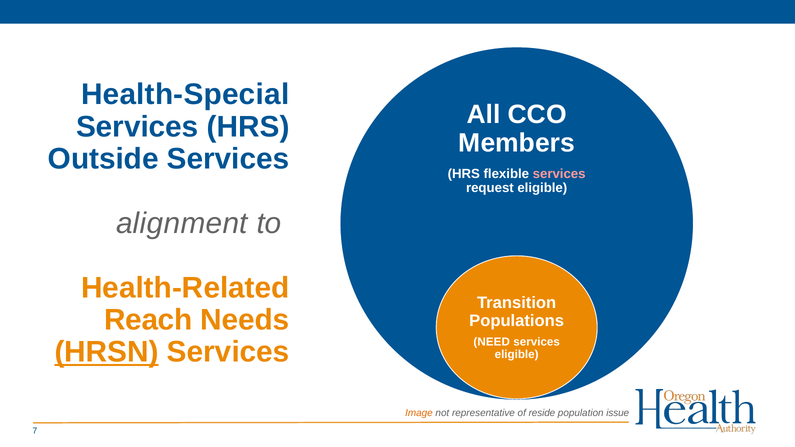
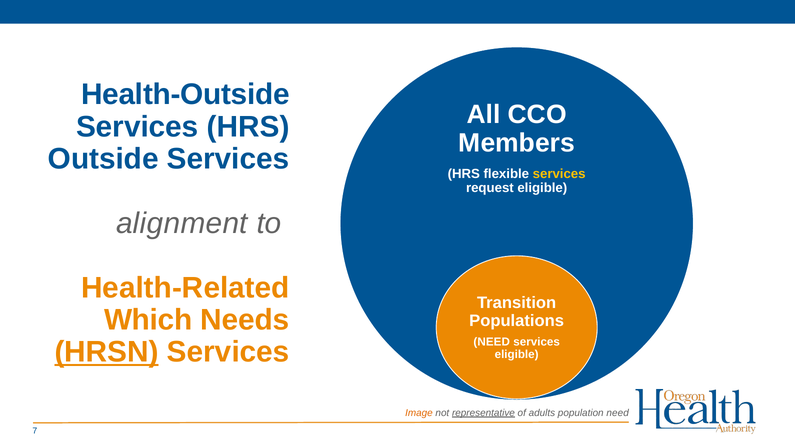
Health-Special: Health-Special -> Health-Outside
services at (559, 174) colour: pink -> yellow
Reach: Reach -> Which
representative underline: none -> present
reside: reside -> adults
population issue: issue -> need
